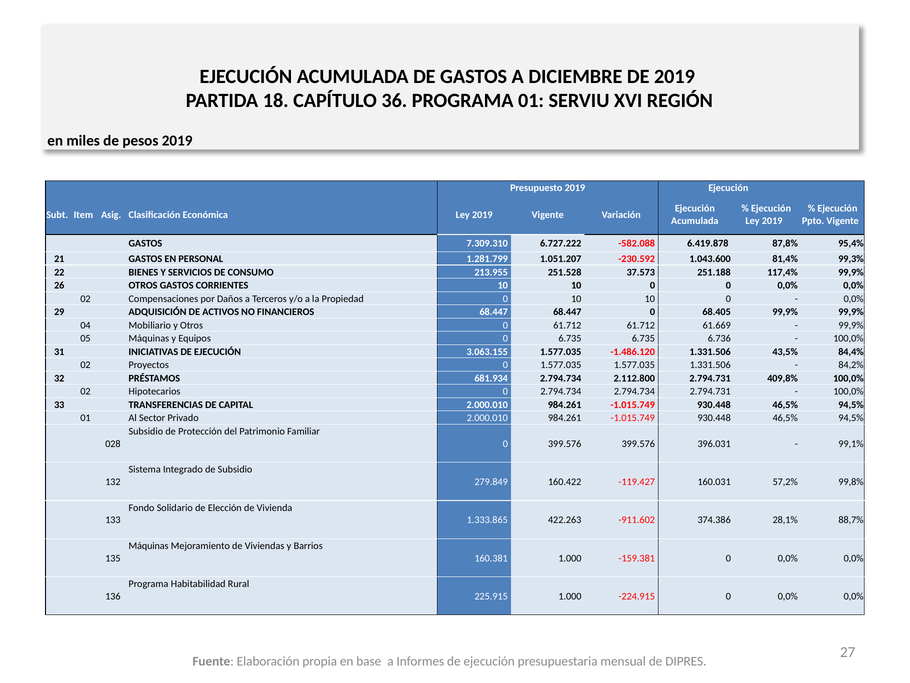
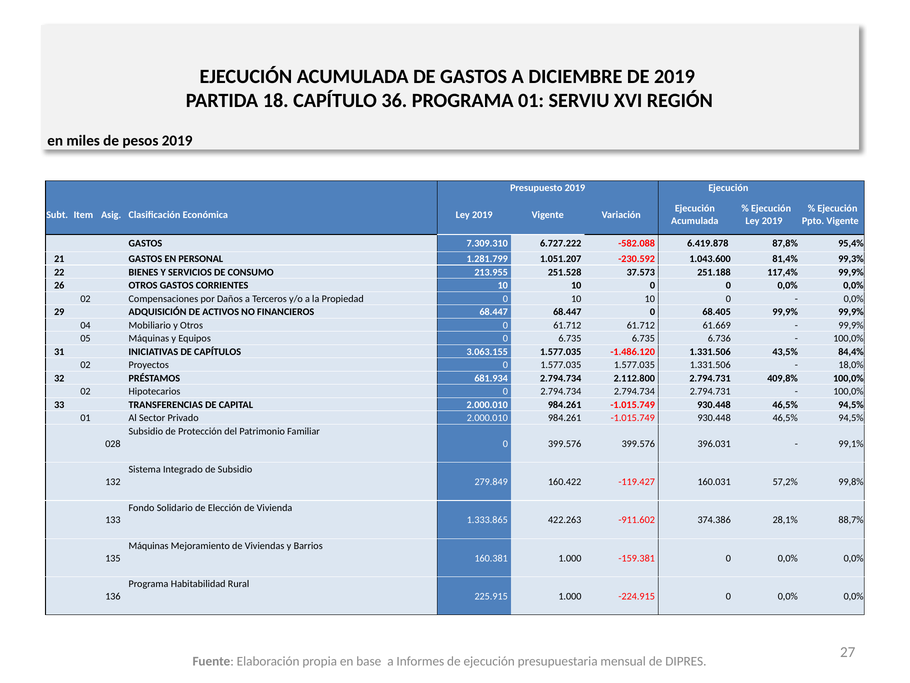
INICIATIVAS DE EJECUCIÓN: EJECUCIÓN -> CAPÍTULOS
84,2%: 84,2% -> 18,0%
